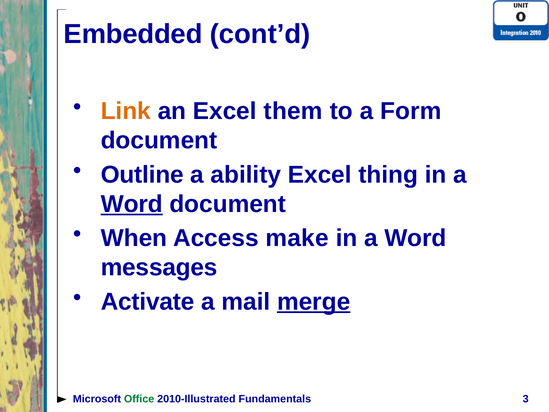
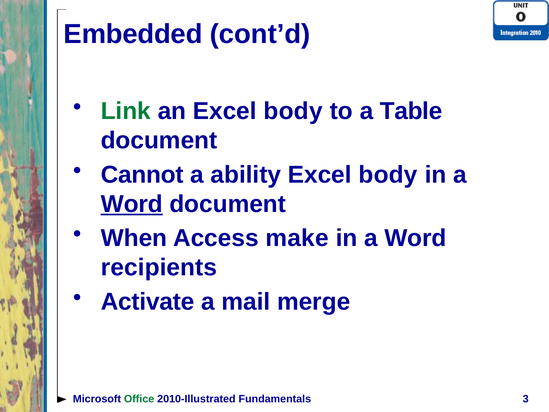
Link colour: orange -> green
an Excel them: them -> body
Form: Form -> Table
Outline: Outline -> Cannot
thing at (388, 175): thing -> body
messages: messages -> recipients
merge underline: present -> none
